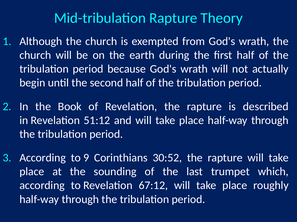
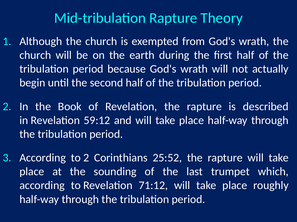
51:12: 51:12 -> 59:12
to 9: 9 -> 2
30:52: 30:52 -> 25:52
67:12: 67:12 -> 71:12
